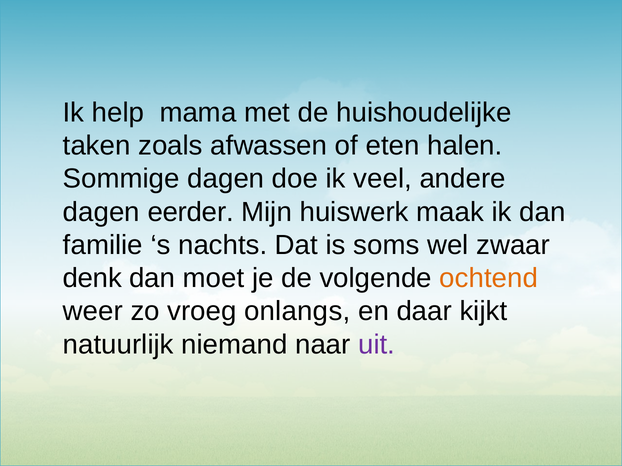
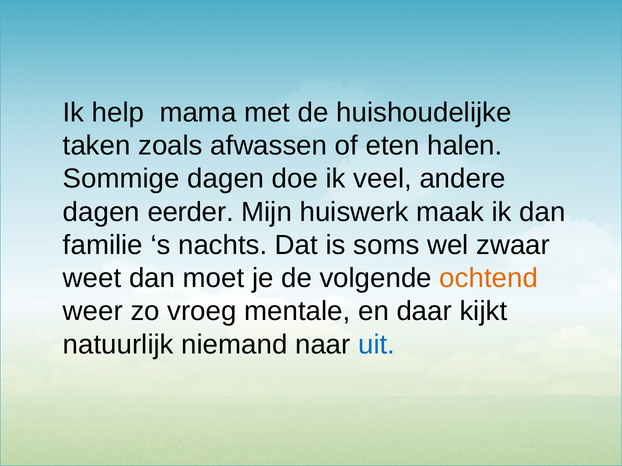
denk: denk -> weet
onlangs: onlangs -> mentale
uit colour: purple -> blue
